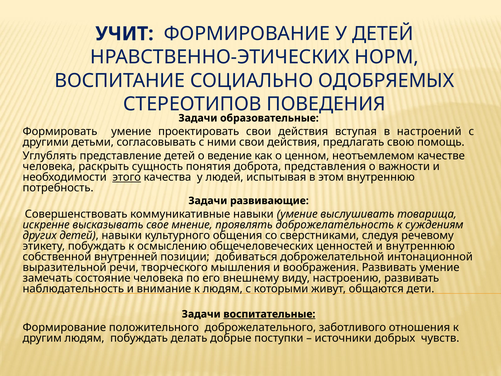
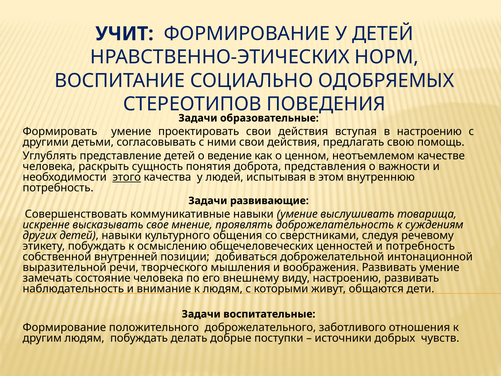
в настроений: настроений -> настроению
и внутреннюю: внутреннюю -> потребность
воспитательные underline: present -> none
